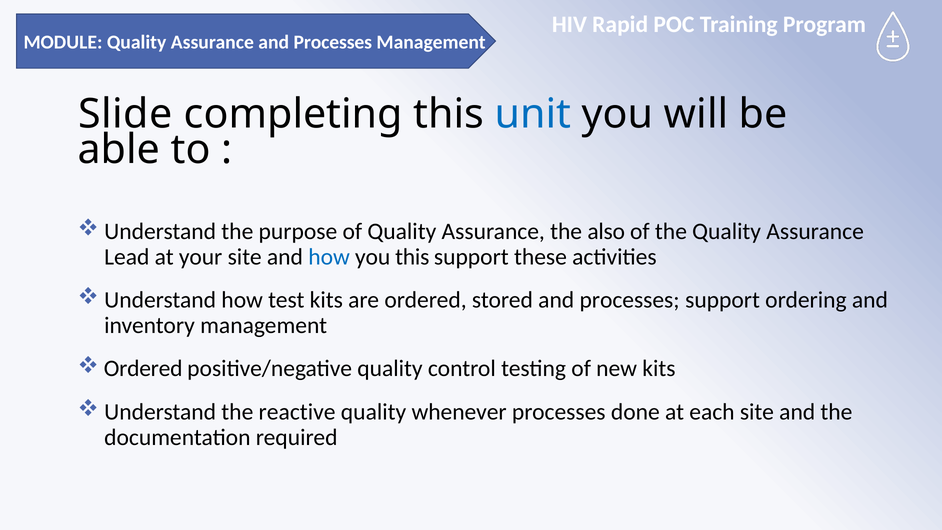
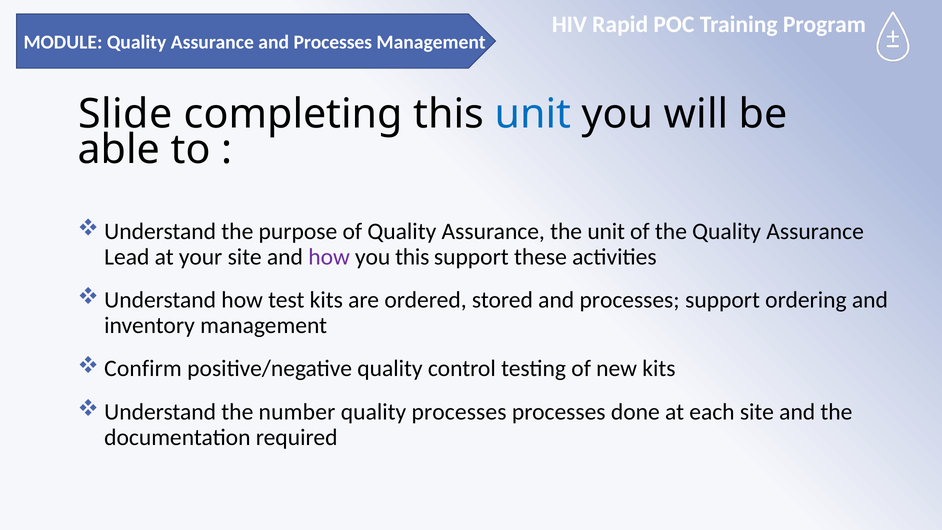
the also: also -> unit
how at (329, 257) colour: blue -> purple
Ordered at (143, 369): Ordered -> Confirm
reactive: reactive -> number
quality whenever: whenever -> processes
